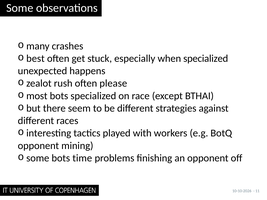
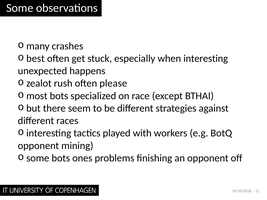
when specialized: specialized -> interesting
time: time -> ones
